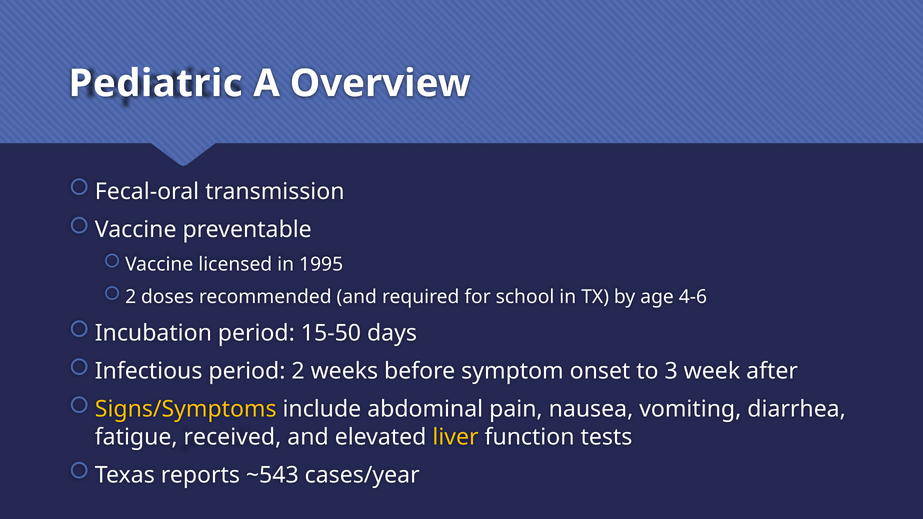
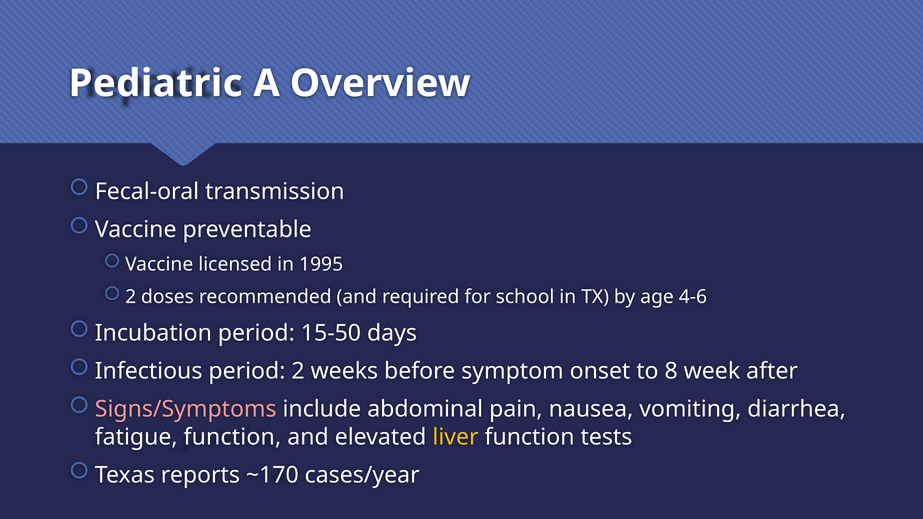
3: 3 -> 8
Signs/Symptoms colour: yellow -> pink
fatigue received: received -> function
~543: ~543 -> ~170
